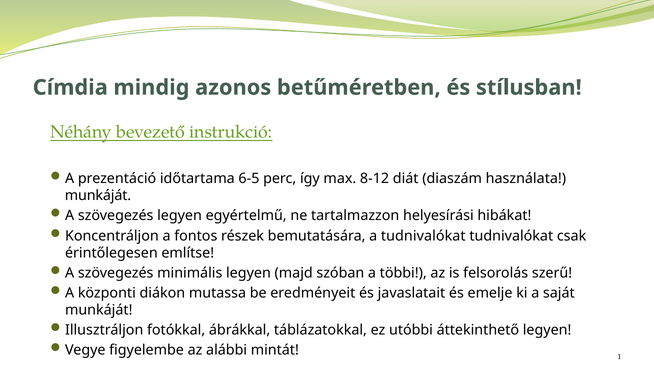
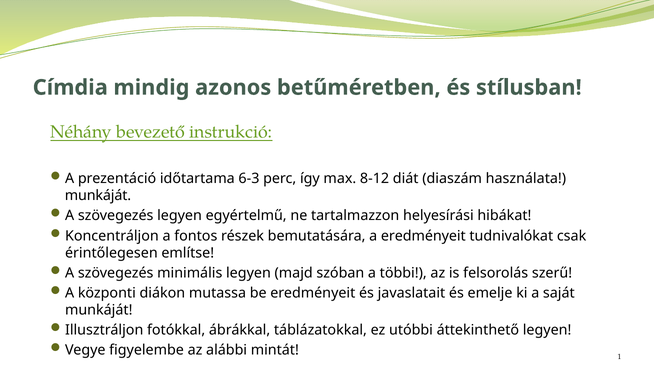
6-5: 6-5 -> 6-3
a tudnivalókat: tudnivalókat -> eredményeit
